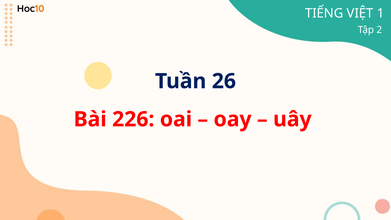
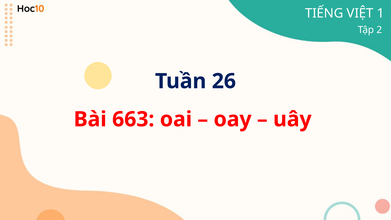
226: 226 -> 663
